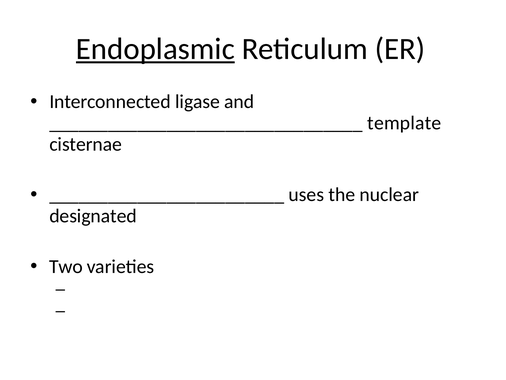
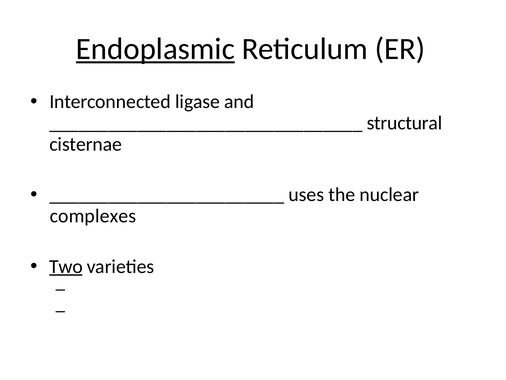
template: template -> structural
designated: designated -> complexes
Two underline: none -> present
